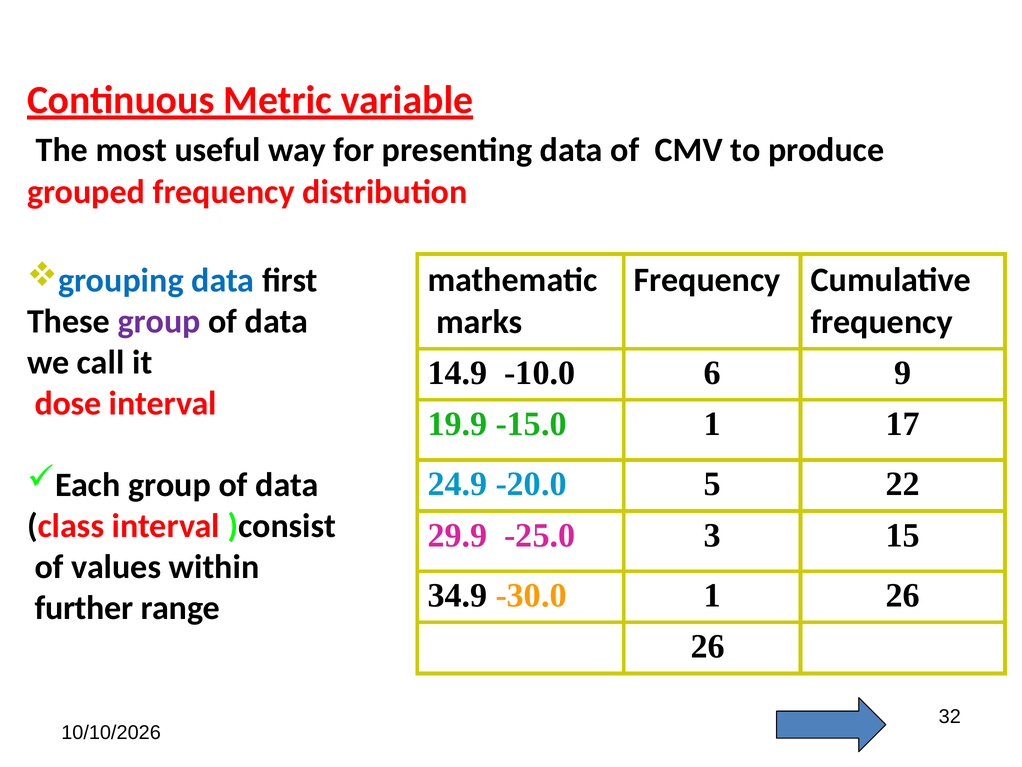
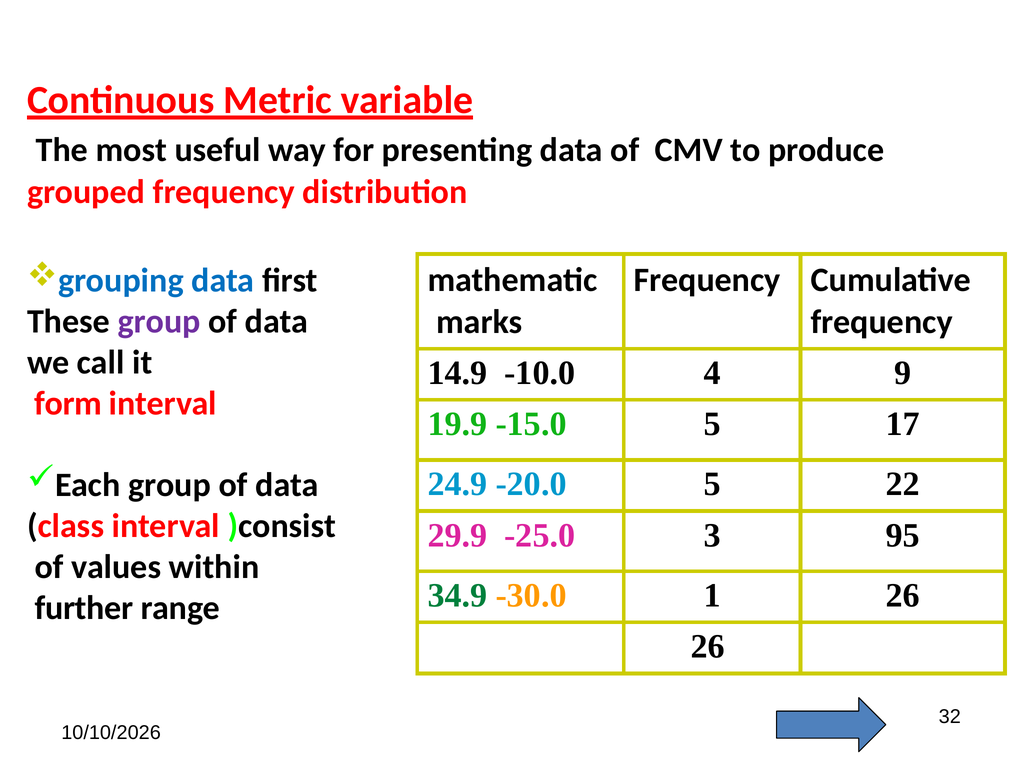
6: 6 -> 4
dose: dose -> form
19.9 1: 1 -> 5
15: 15 -> 95
34.9 colour: black -> green
